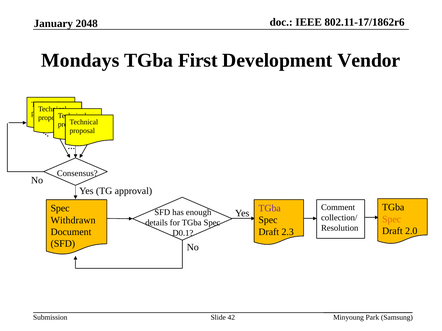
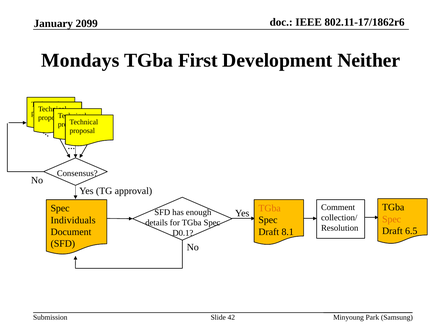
2048: 2048 -> 2099
Vendor: Vendor -> Neither
TGba at (270, 209) colour: purple -> orange
Withdrawn: Withdrawn -> Individuals
2.0: 2.0 -> 6.5
2.3: 2.3 -> 8.1
